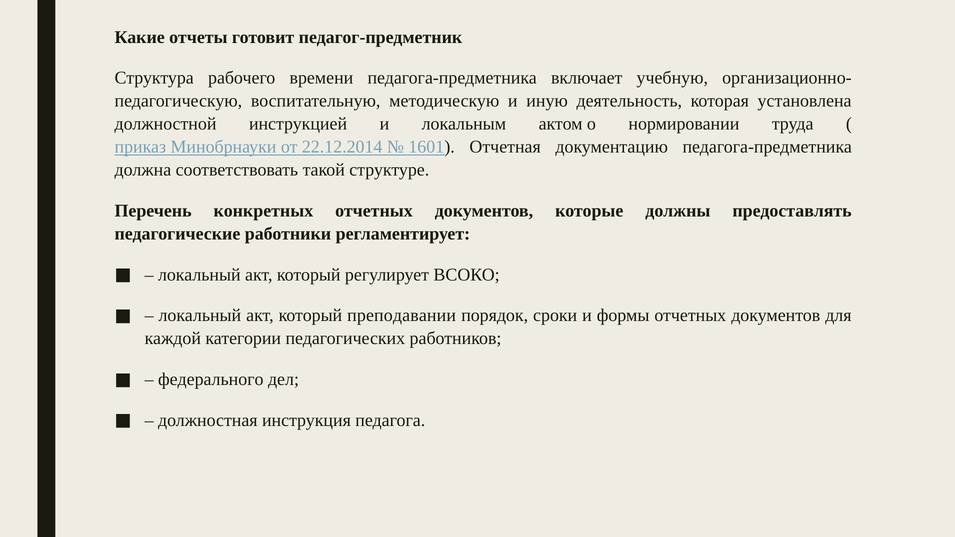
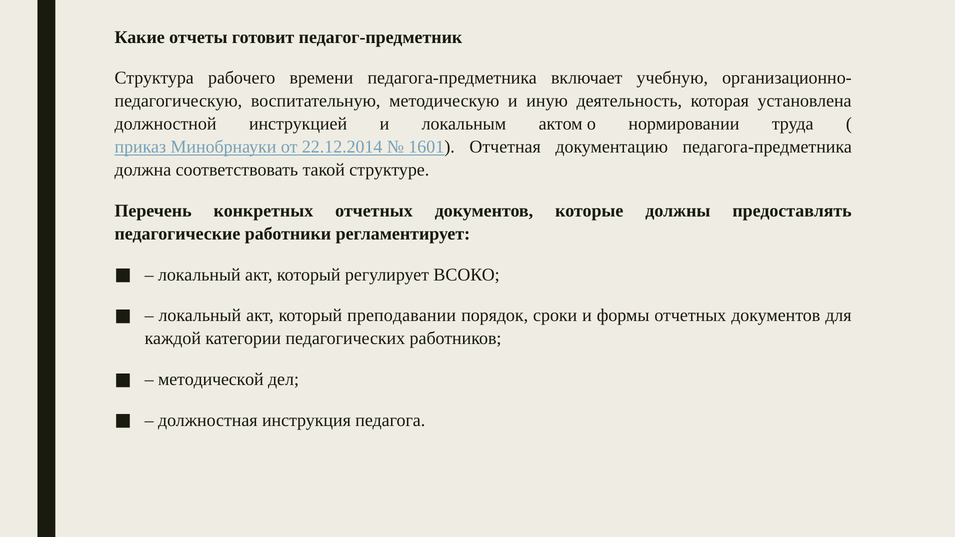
федерального: федерального -> методической
